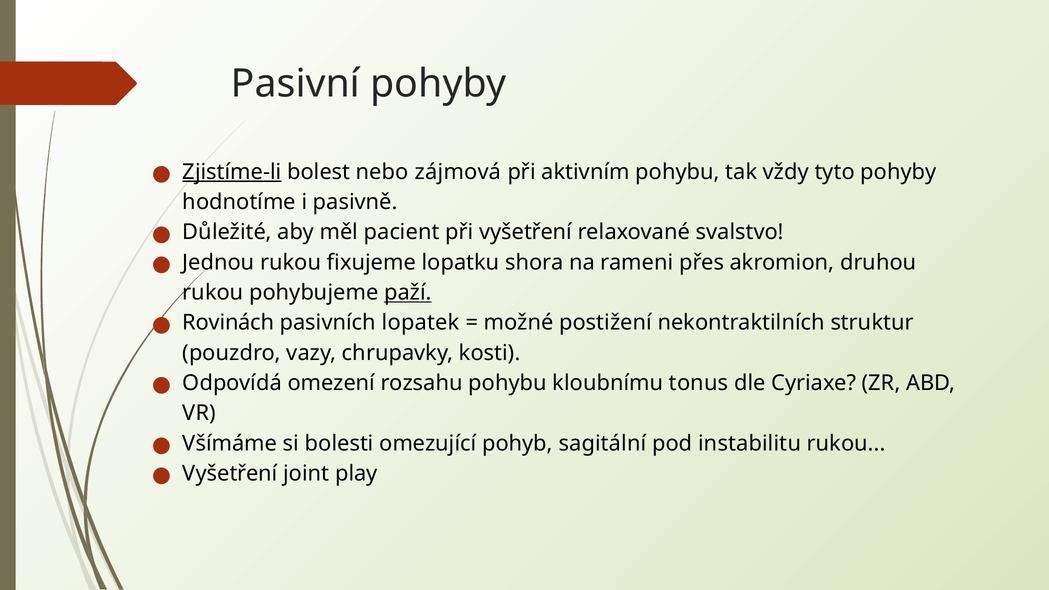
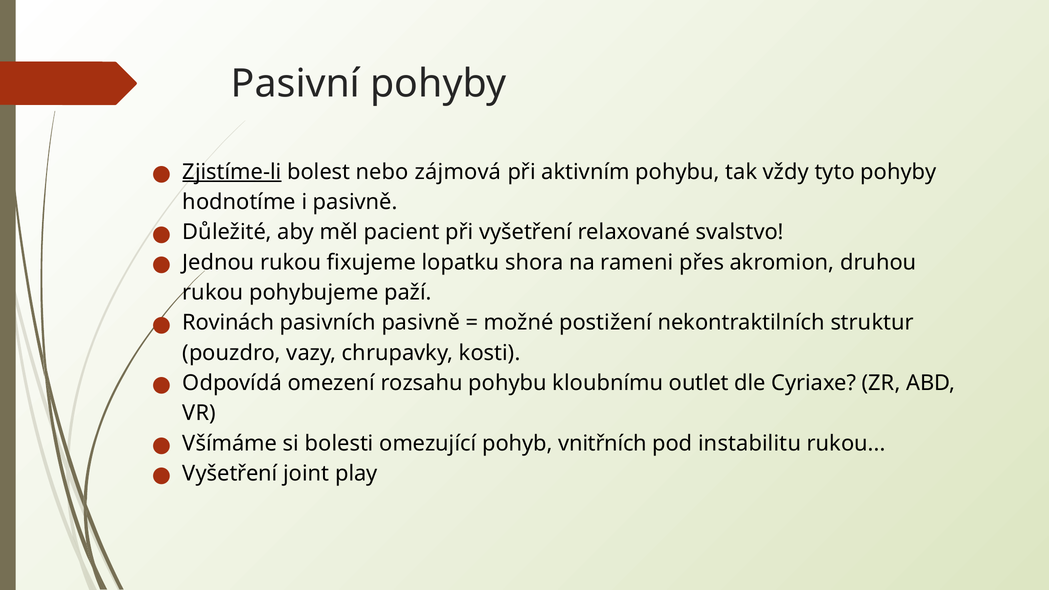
paží underline: present -> none
pasivních lopatek: lopatek -> pasivně
tonus: tonus -> outlet
sagitální: sagitální -> vnitřních
